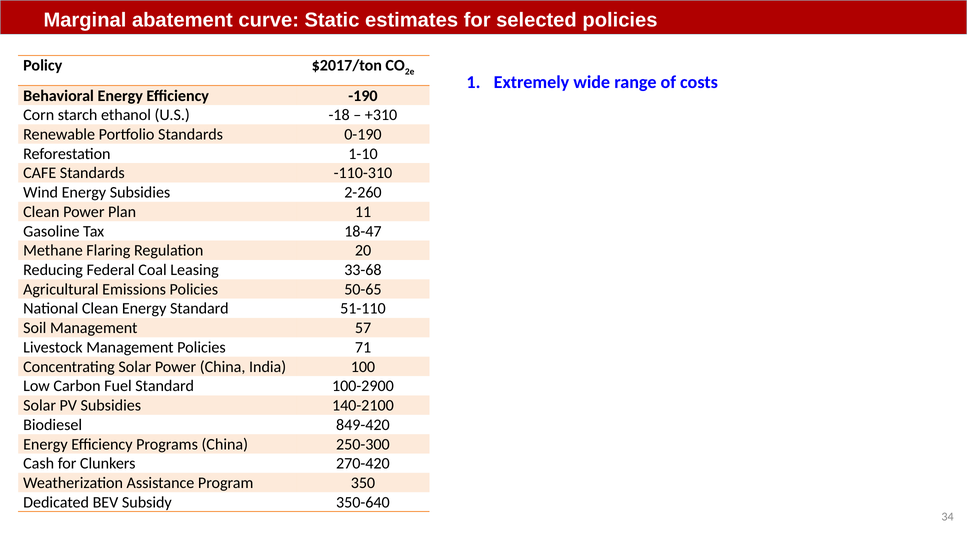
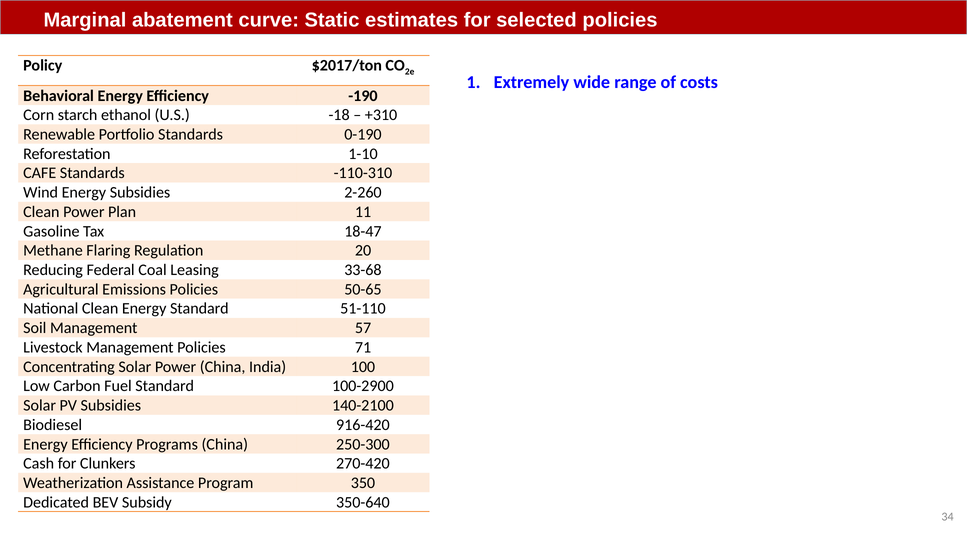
849-420: 849-420 -> 916-420
